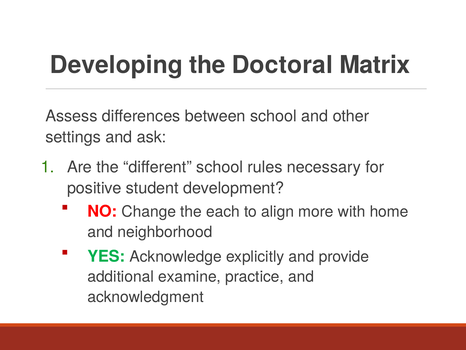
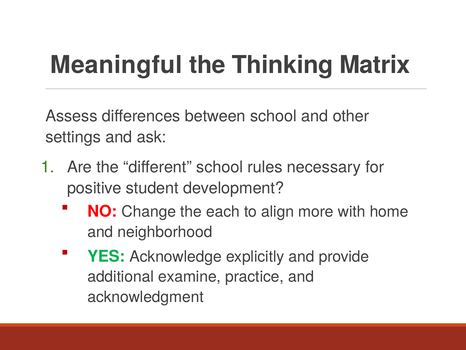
Developing: Developing -> Meaningful
Doctoral: Doctoral -> Thinking
